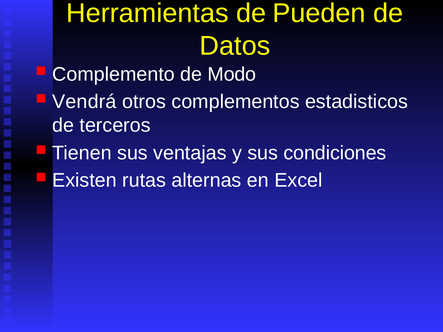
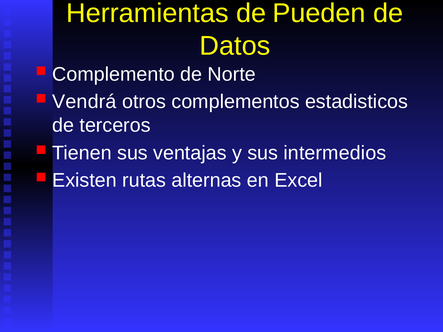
Modo: Modo -> Norte
condiciones: condiciones -> intermedios
